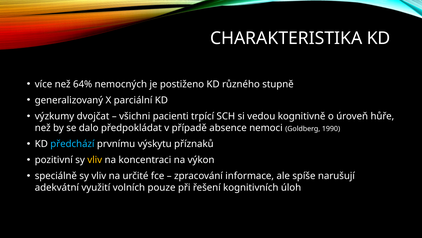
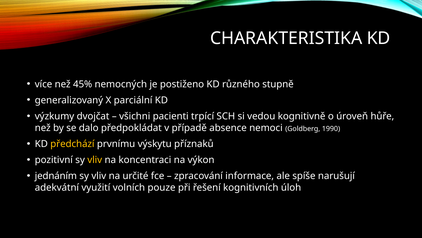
64%: 64% -> 45%
předchází colour: light blue -> yellow
speciálně: speciálně -> jednáním
